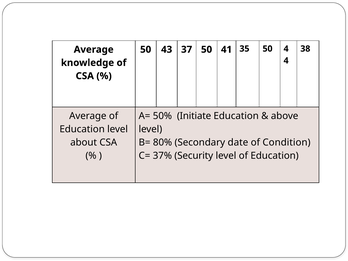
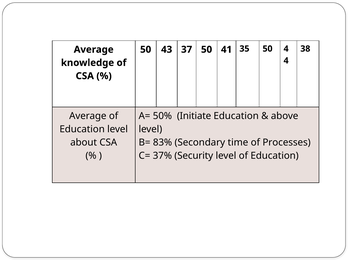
80%: 80% -> 83%
date: date -> time
Condition: Condition -> Processes
